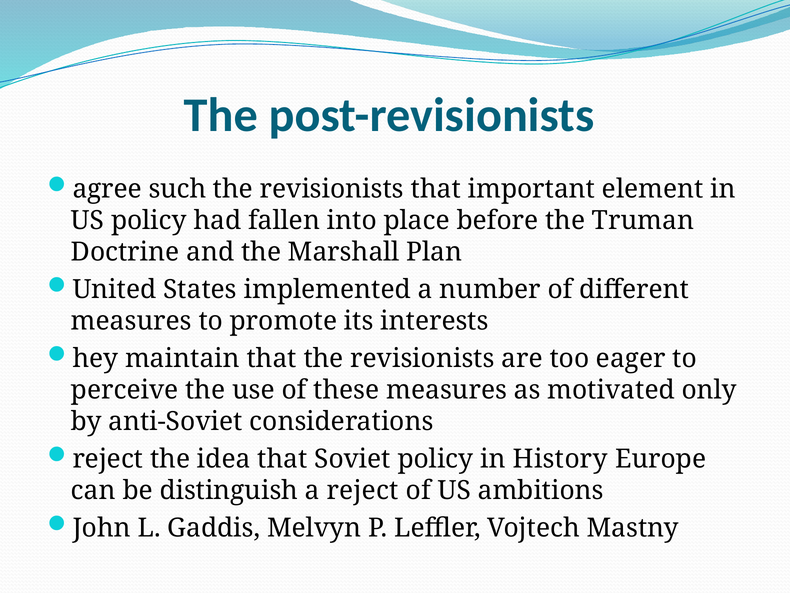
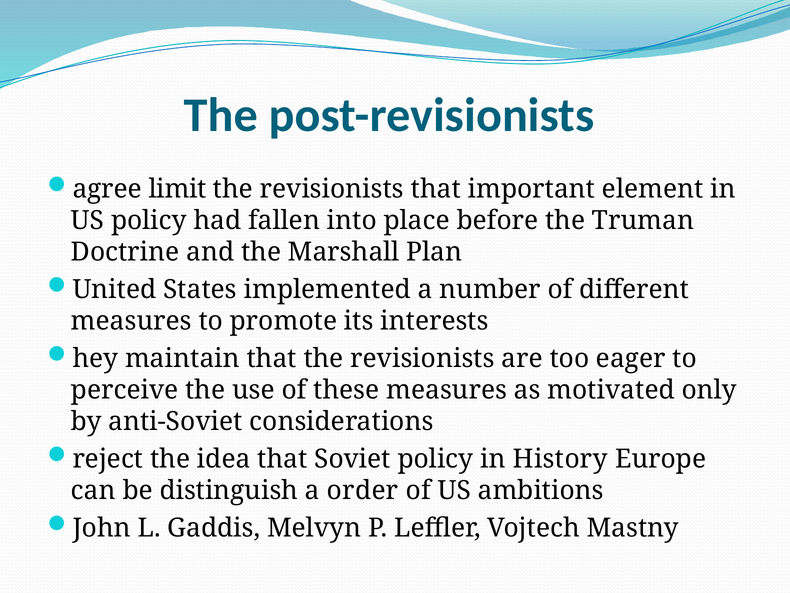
such: such -> limit
a reject: reject -> order
